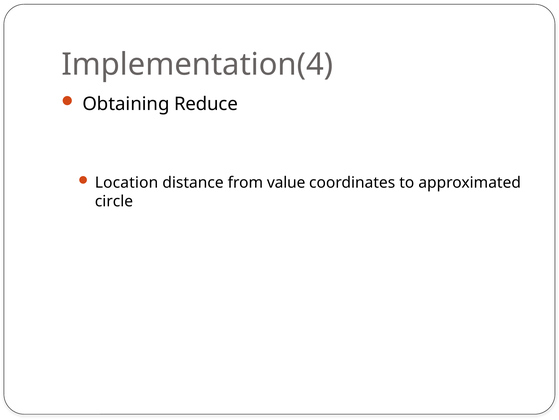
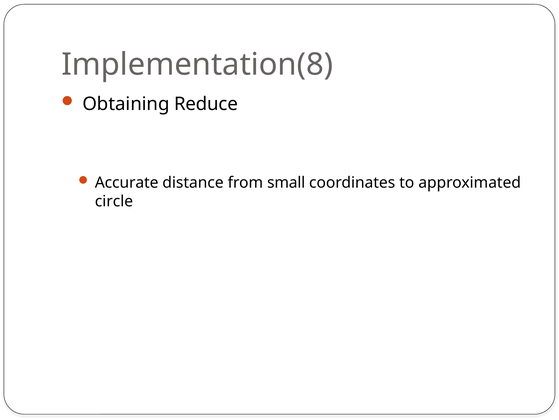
Implementation(4: Implementation(4 -> Implementation(8
Location: Location -> Accurate
value: value -> small
